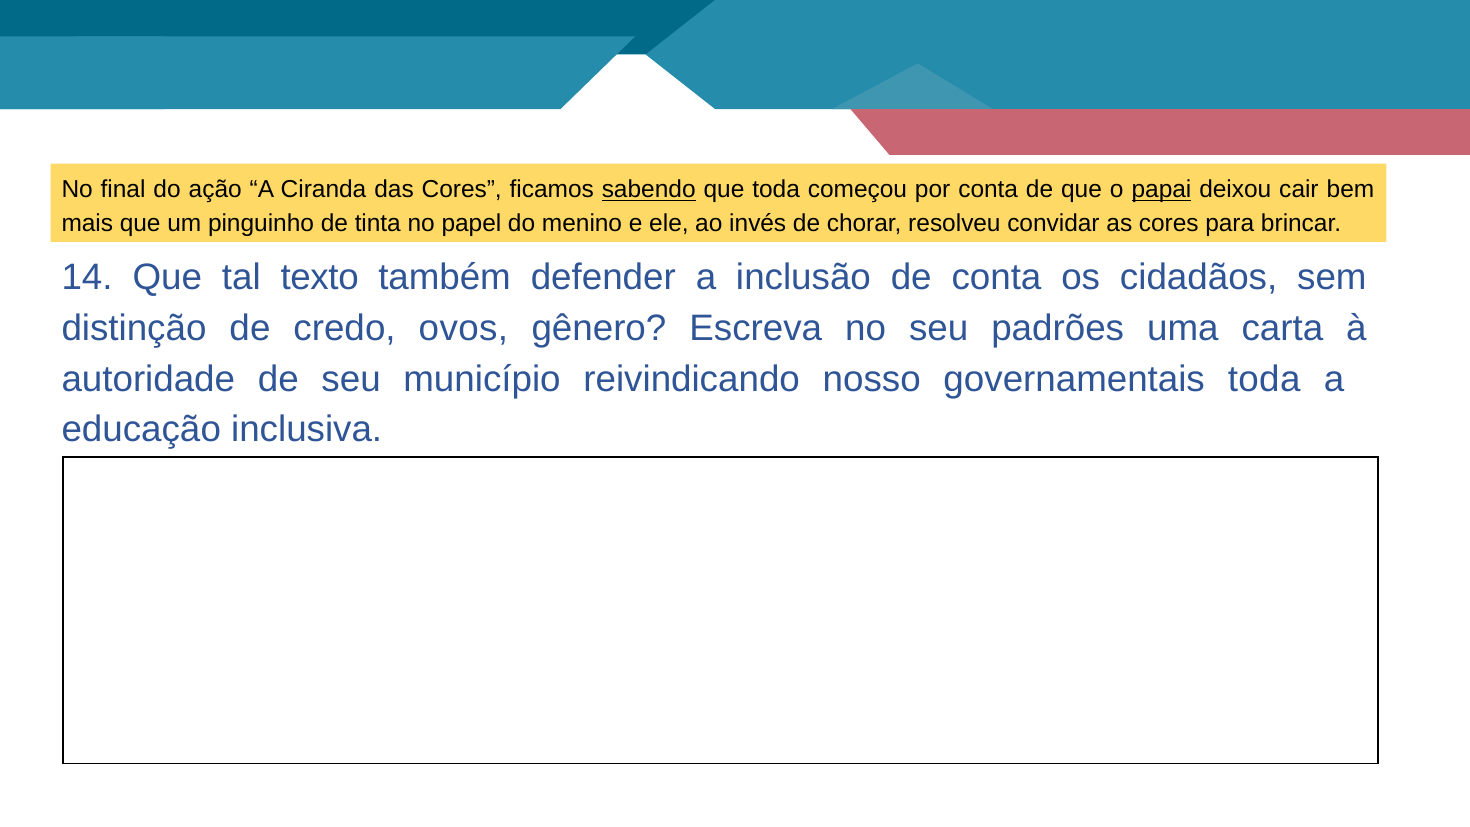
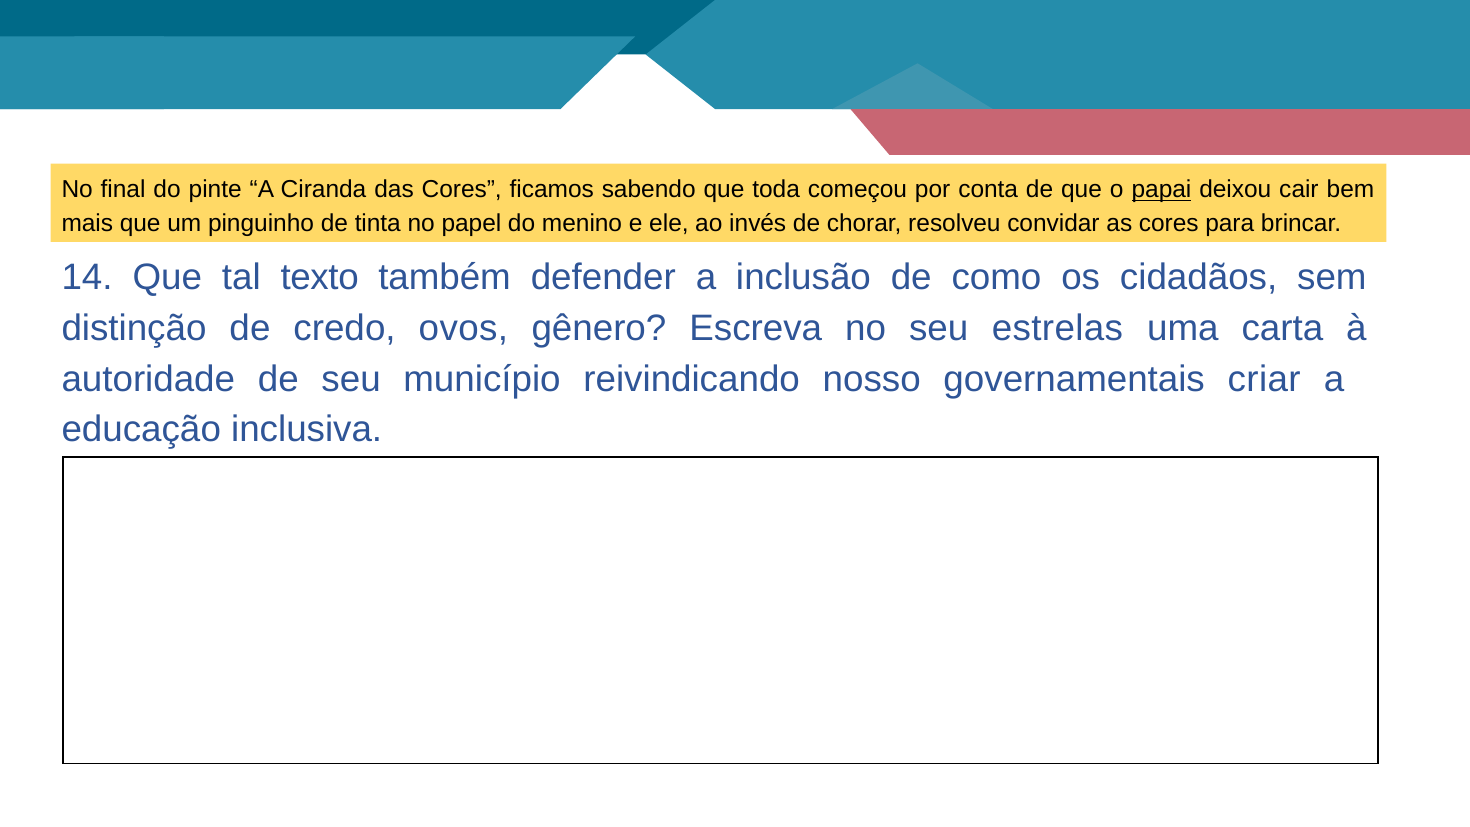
ação: ação -> pinte
sabendo underline: present -> none
de conta: conta -> como
padrões: padrões -> estrelas
governamentais toda: toda -> criar
